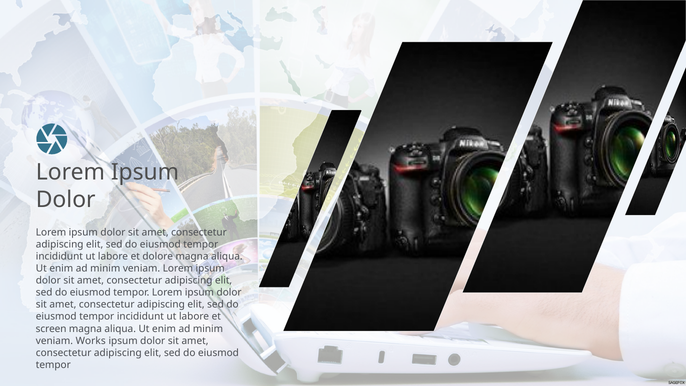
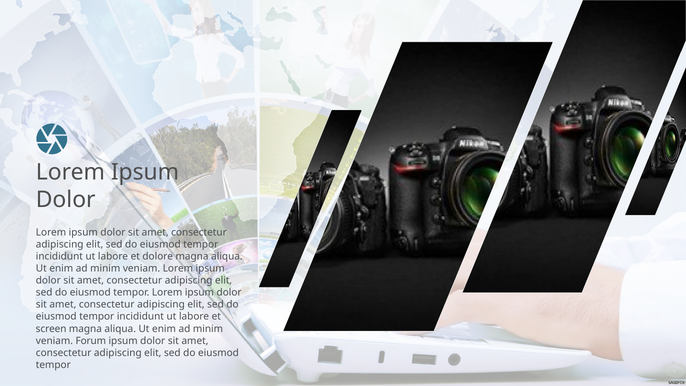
Works: Works -> Forum
